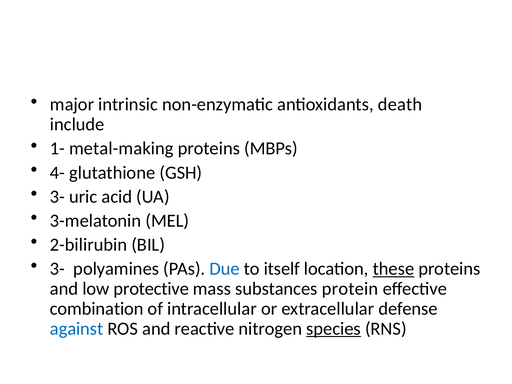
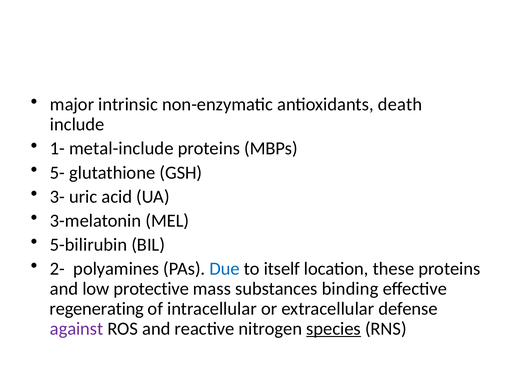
metal-making: metal-making -> metal-include
4-: 4- -> 5-
2-bilirubin: 2-bilirubin -> 5-bilirubin
3- at (57, 269): 3- -> 2-
these underline: present -> none
protein: protein -> binding
combination: combination -> regenerating
against colour: blue -> purple
